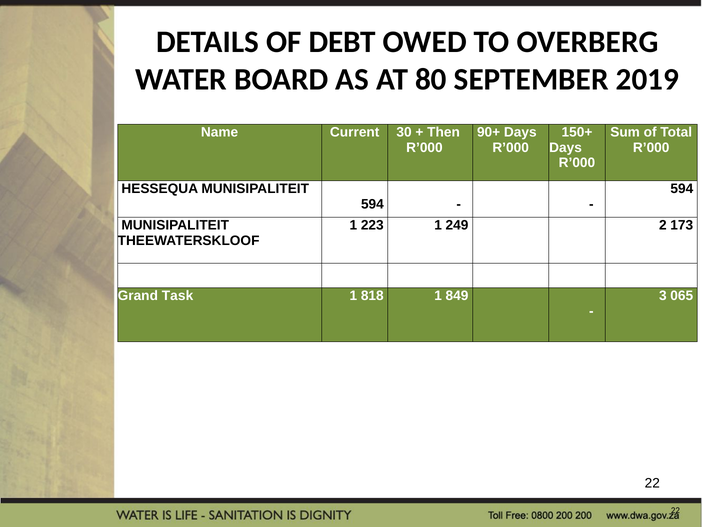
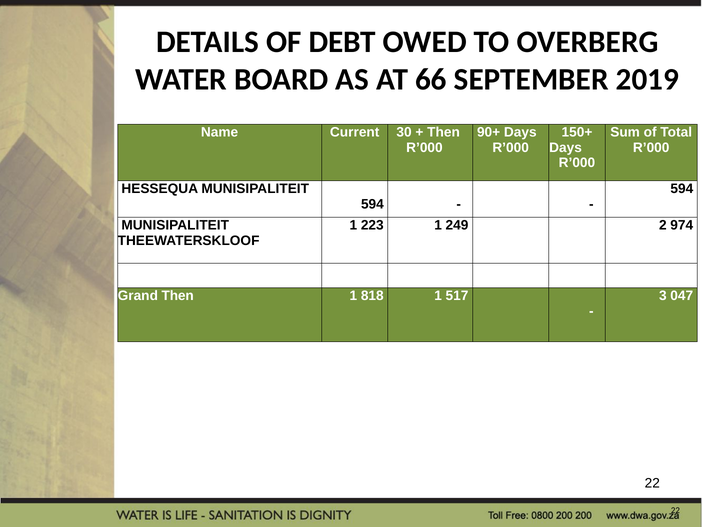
80: 80 -> 66
173: 173 -> 974
Grand Task: Task -> Then
849: 849 -> 517
065: 065 -> 047
